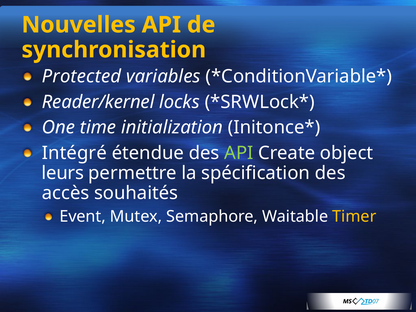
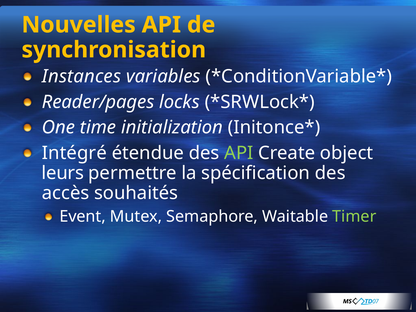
Protected: Protected -> Instances
Reader/kernel: Reader/kernel -> Reader/pages
Timer colour: yellow -> light green
